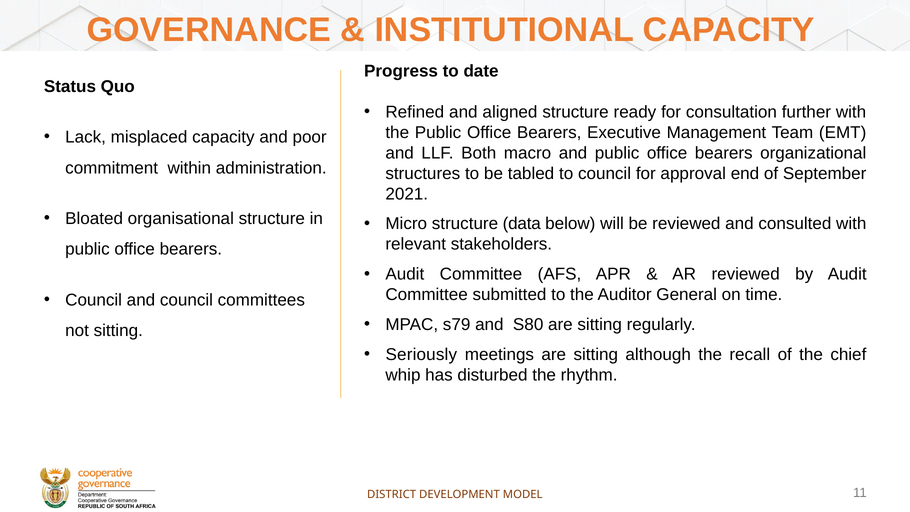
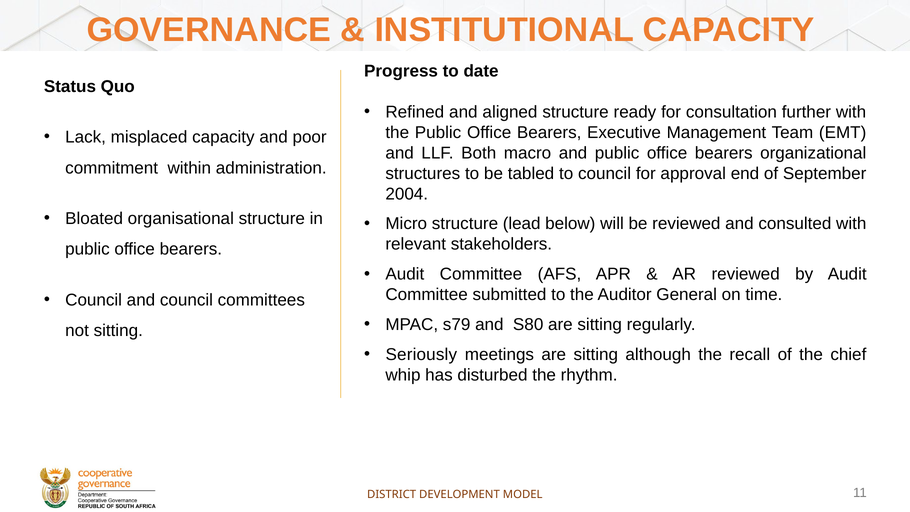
2021: 2021 -> 2004
data: data -> lead
